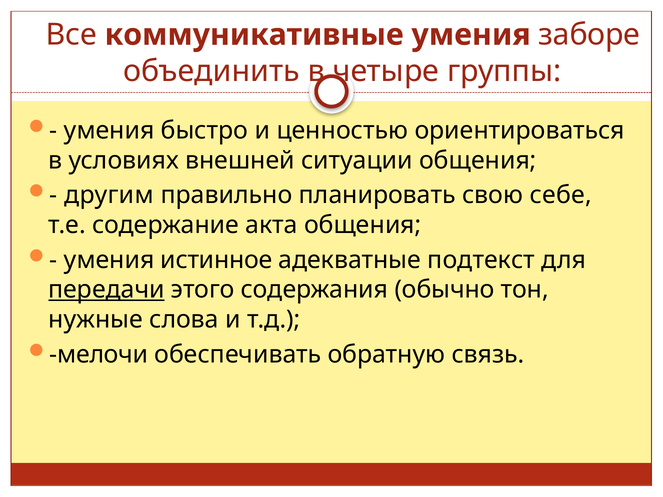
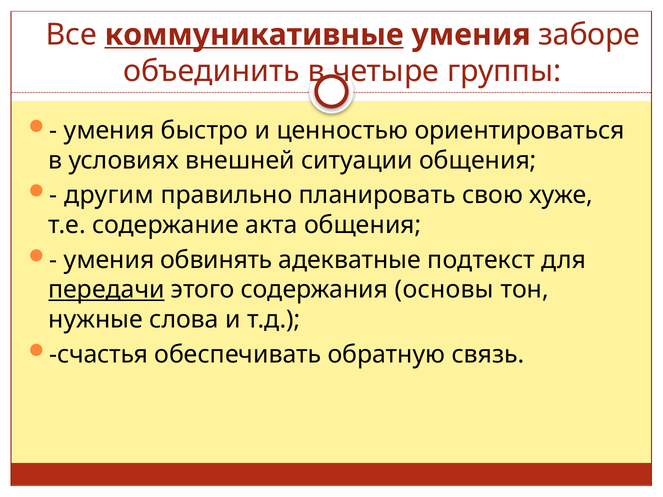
коммуникативные underline: none -> present
себе: себе -> хуже
истинное: истинное -> обвинять
обычно: обычно -> основы
мелочи: мелочи -> счастья
